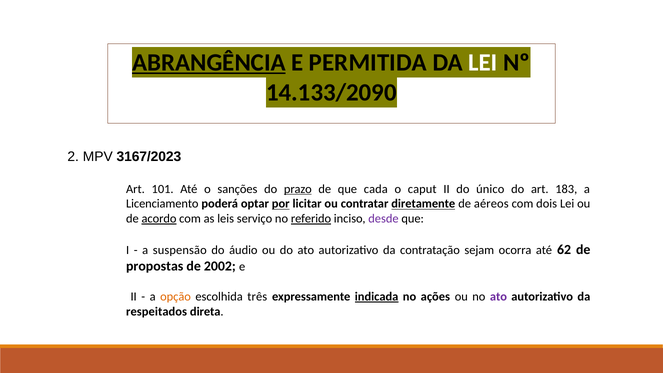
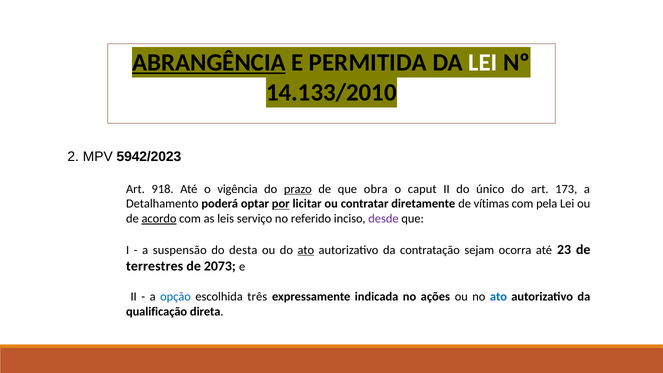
14.133/2090: 14.133/2090 -> 14.133/2010
3167/2023: 3167/2023 -> 5942/2023
101: 101 -> 918
sanções: sanções -> vigência
cada: cada -> obra
183: 183 -> 173
Licenciamento: Licenciamento -> Detalhamento
diretamente underline: present -> none
aéreos: aéreos -> vítimas
dois: dois -> pela
referido underline: present -> none
áudio: áudio -> desta
ato at (306, 250) underline: none -> present
62: 62 -> 23
propostas: propostas -> terrestres
2002: 2002 -> 2073
opção colour: orange -> blue
indicada underline: present -> none
ato at (498, 297) colour: purple -> blue
respeitados: respeitados -> qualificação
